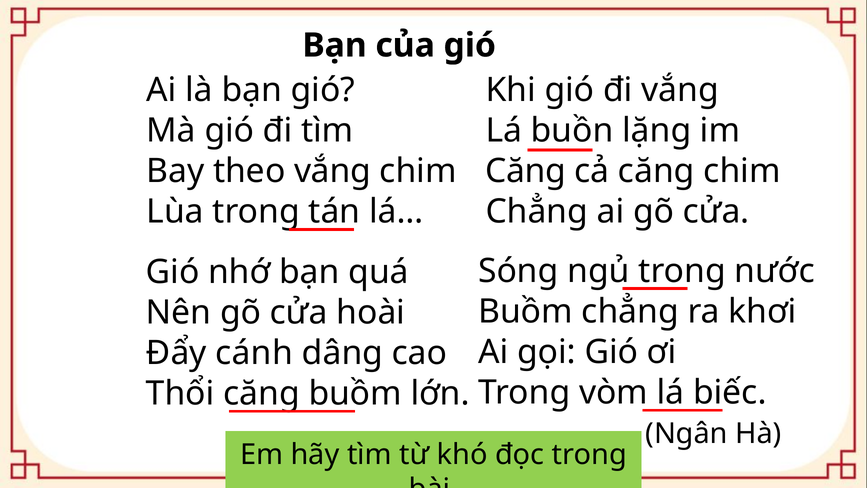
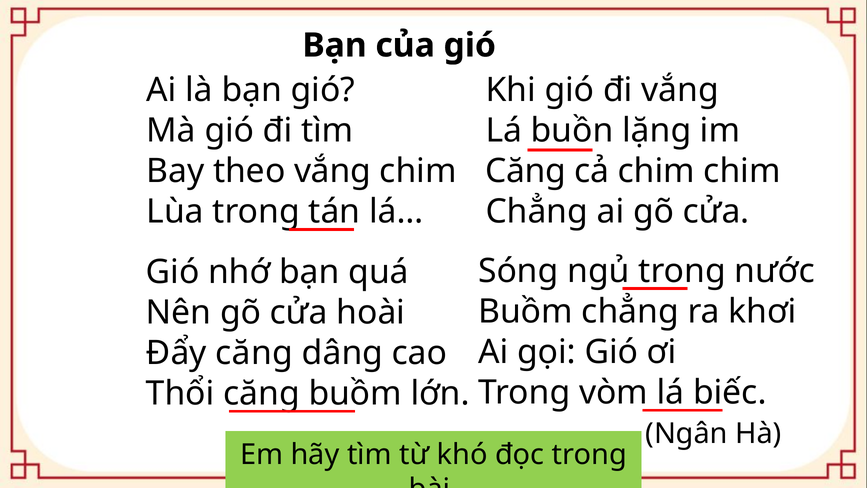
cả căng: căng -> chim
Đẩy cánh: cánh -> căng
